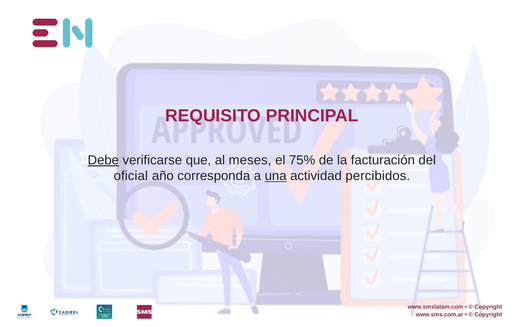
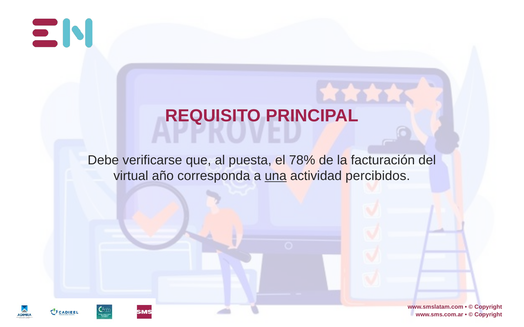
Debe underline: present -> none
meses: meses -> puesta
75%: 75% -> 78%
oficial: oficial -> virtual
